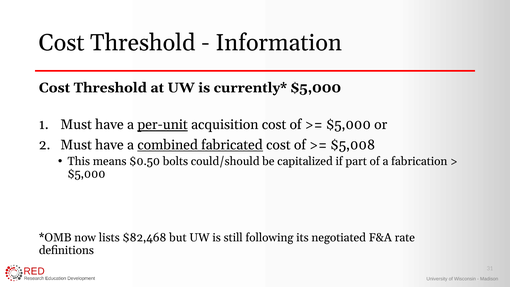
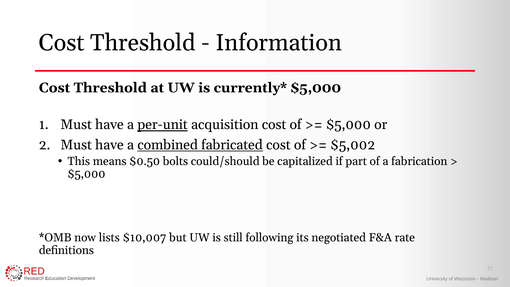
$5,008: $5,008 -> $5,002
$82,468: $82,468 -> $10,007
